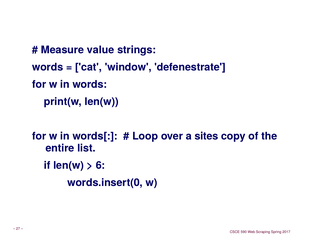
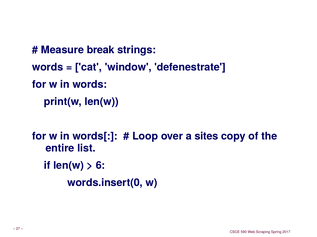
value: value -> break
